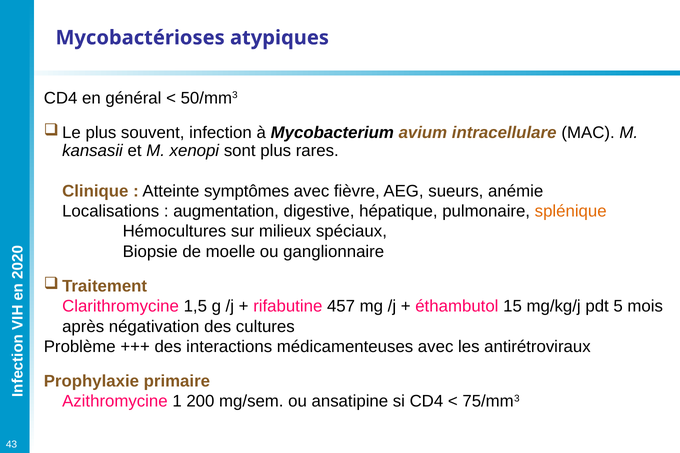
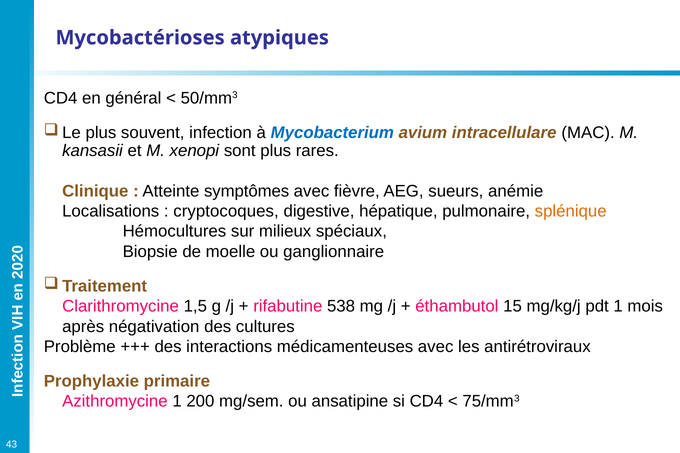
Mycobacterium colour: black -> blue
augmentation: augmentation -> cryptocoques
457: 457 -> 538
pdt 5: 5 -> 1
